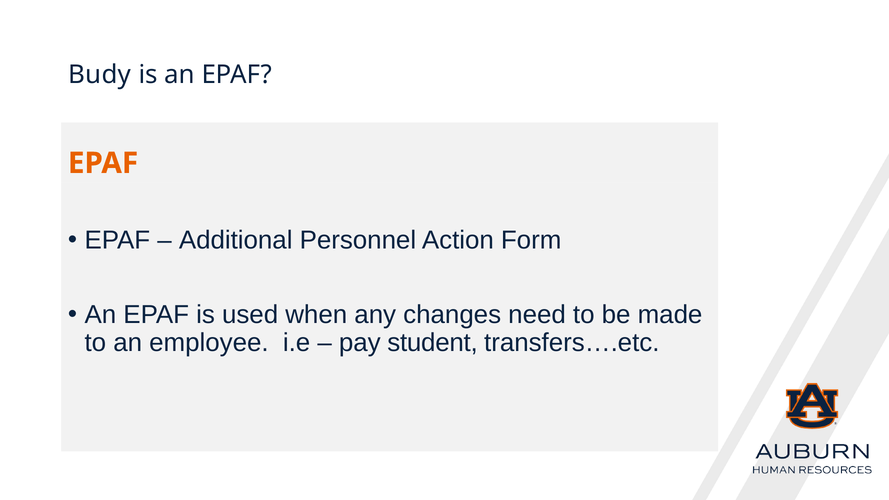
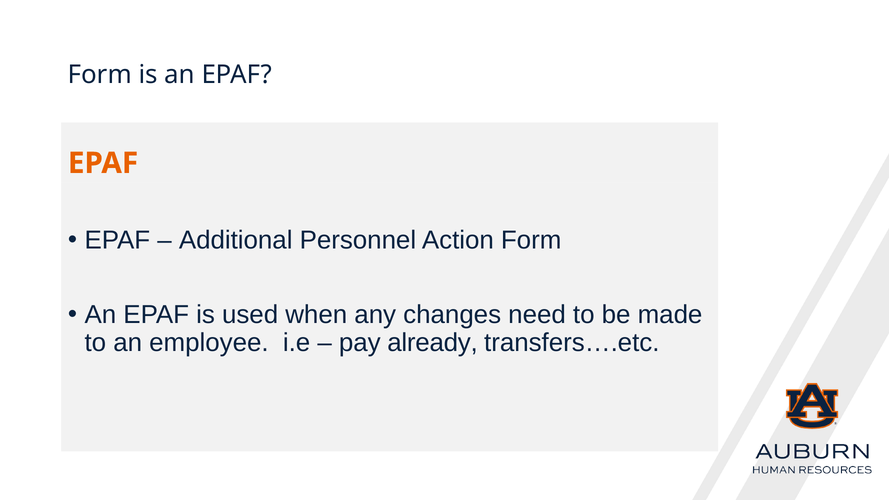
Budy at (100, 75): Budy -> Form
student: student -> already
